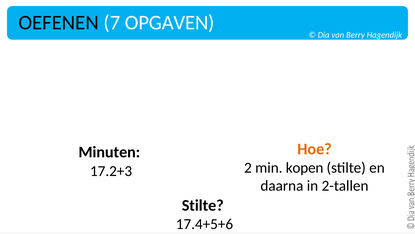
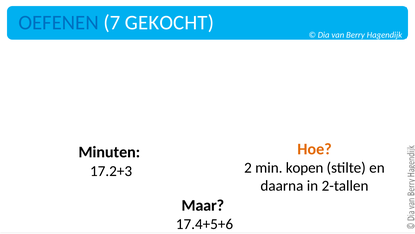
OEFENEN colour: black -> blue
OPGAVEN: OPGAVEN -> GEKOCHT
Stilte at (203, 205): Stilte -> Maar
